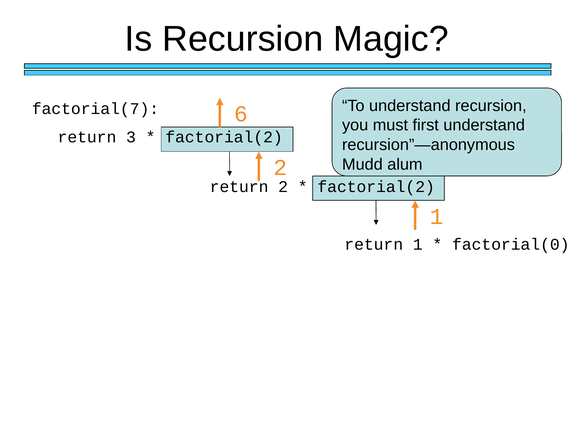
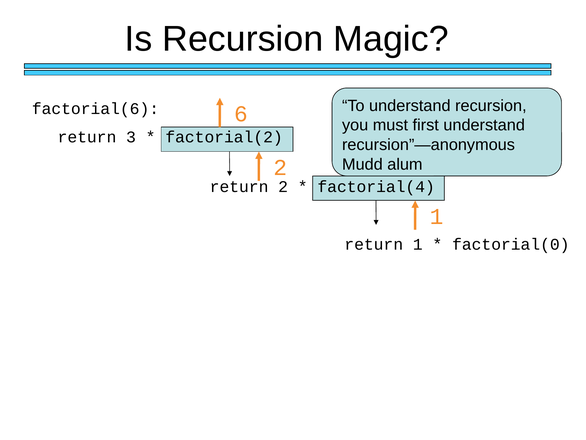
factorial(7: factorial(7 -> factorial(6
factorial(2 at (376, 187): factorial(2 -> factorial(4
